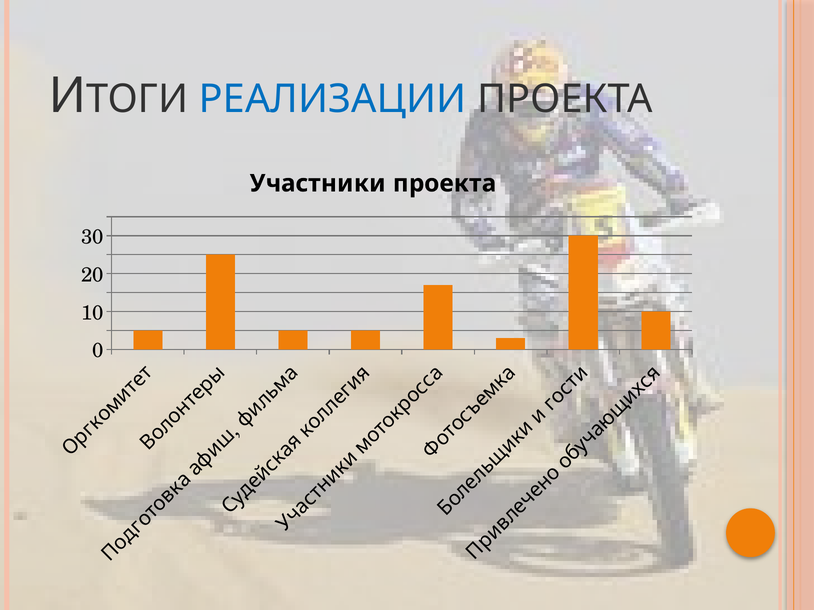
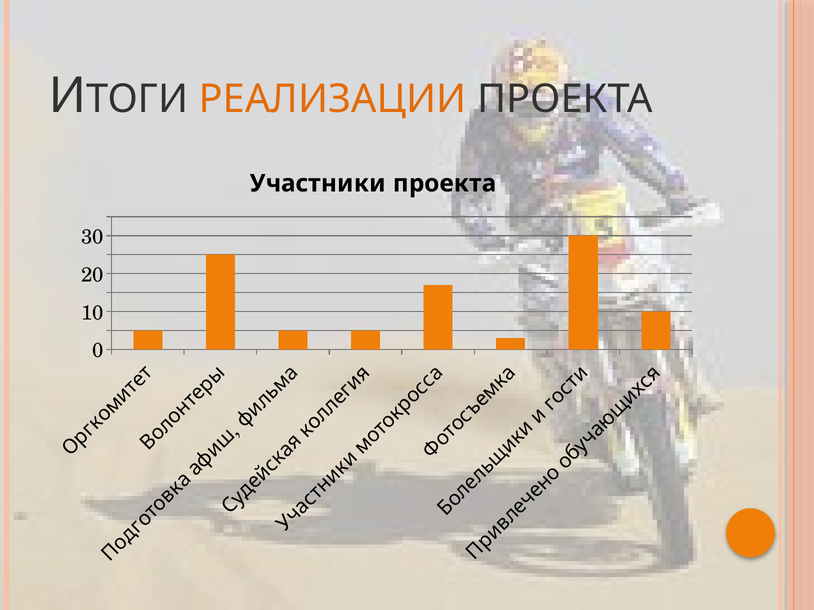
РЕАЛИЗАЦИИ colour: blue -> orange
